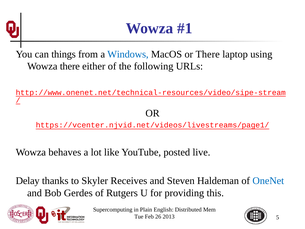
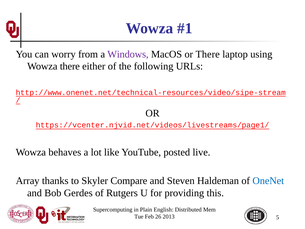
things: things -> worry
Windows colour: blue -> purple
Delay: Delay -> Array
Receives: Receives -> Compare
